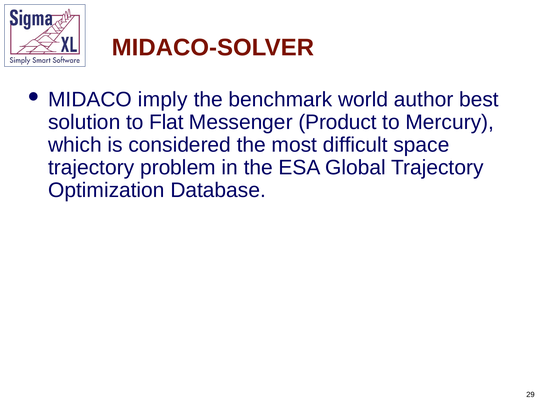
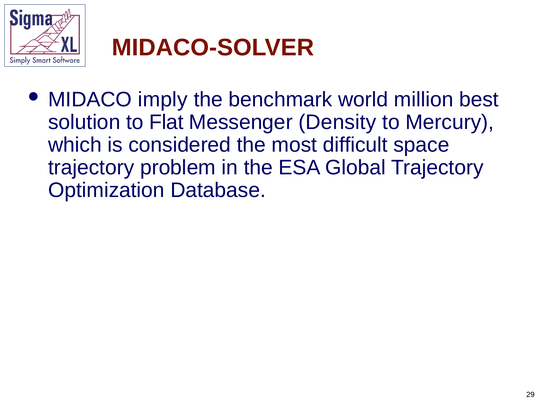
author: author -> million
Product: Product -> Density
